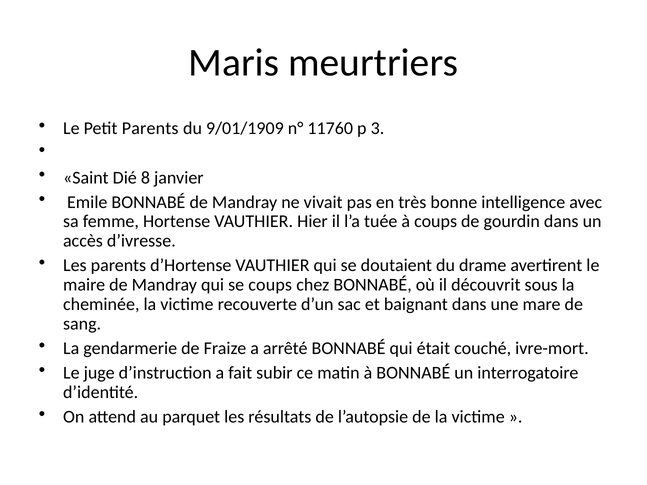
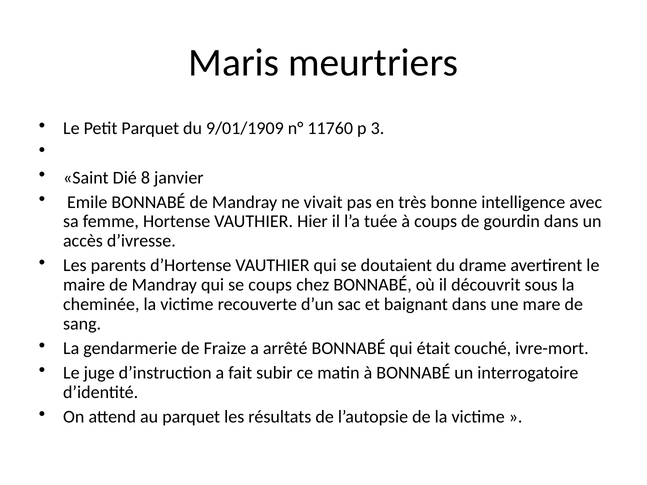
Petit Parents: Parents -> Parquet
